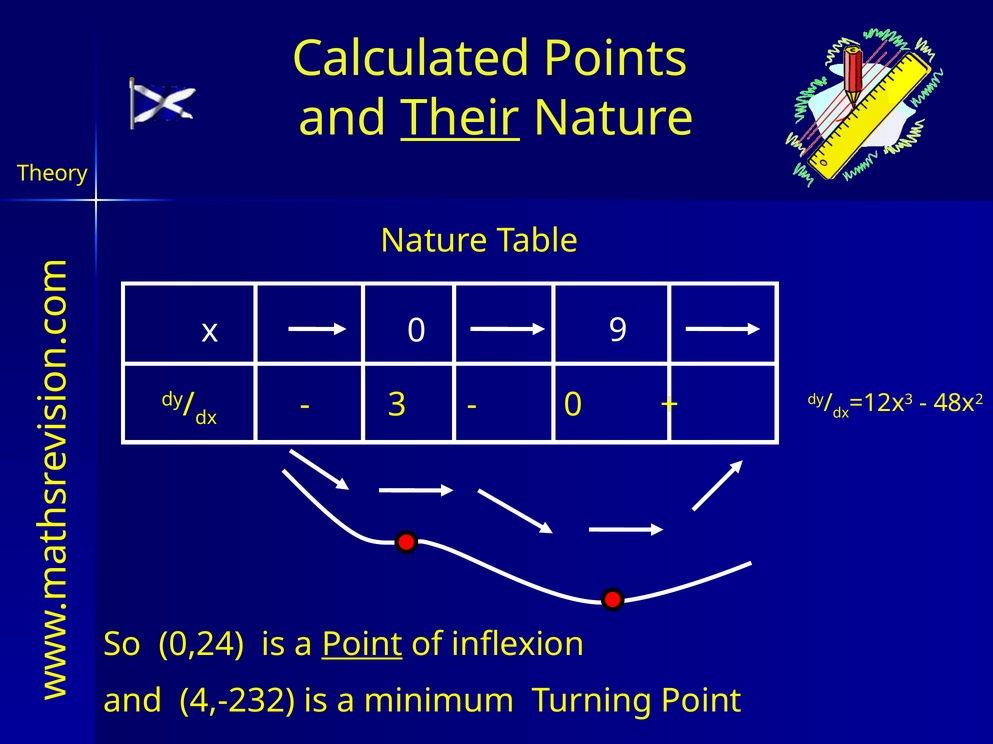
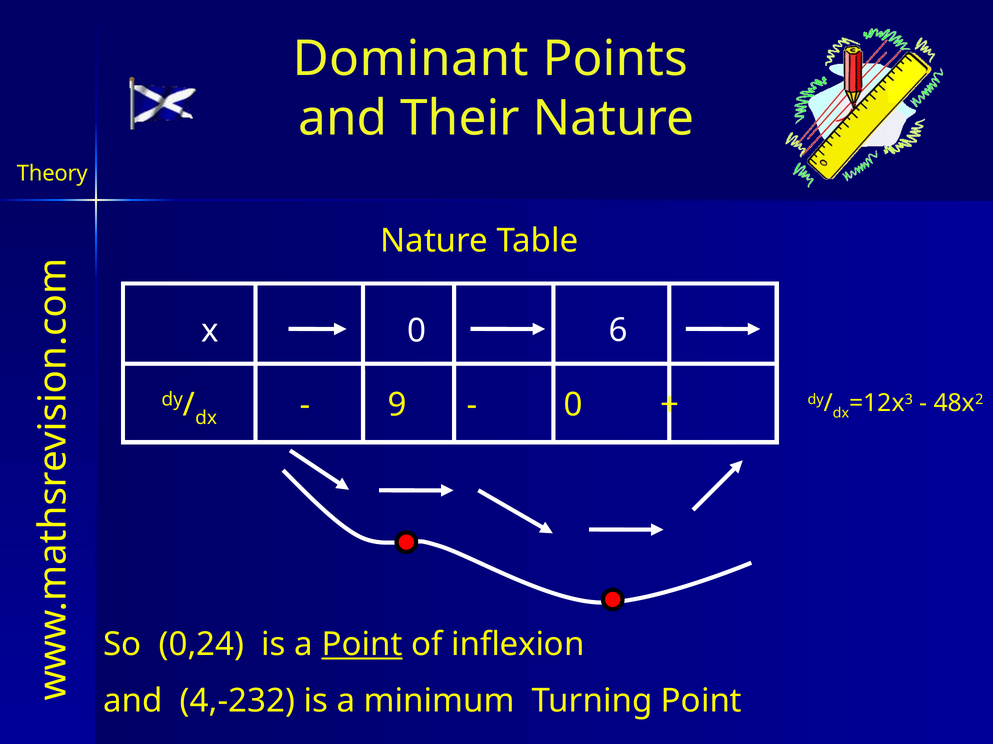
Calculated: Calculated -> Dominant
Their underline: present -> none
9: 9 -> 6
3: 3 -> 9
